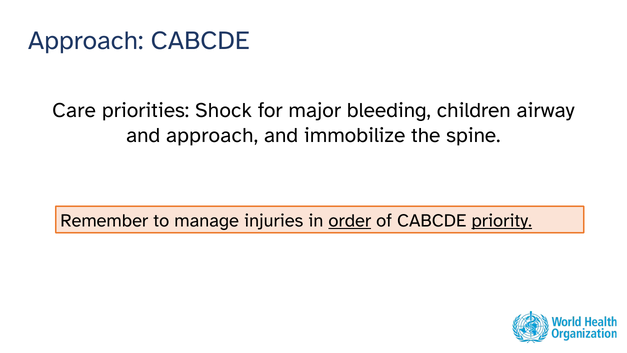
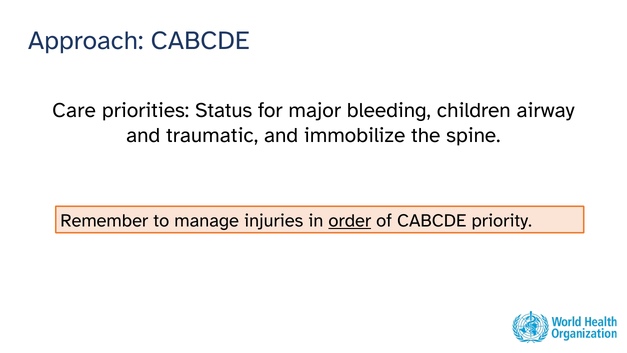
Shock: Shock -> Status
and approach: approach -> traumatic
priority underline: present -> none
